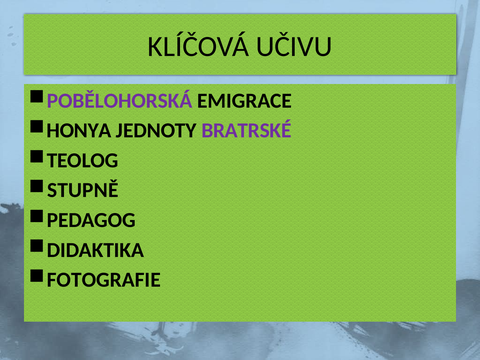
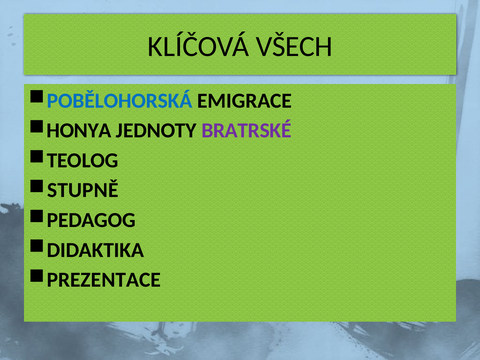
UČIVU: UČIVU -> VŠECH
POBĚLOHORSKÁ colour: purple -> blue
FOTOGRAFIE: FOTOGRAFIE -> PREZENTACE
